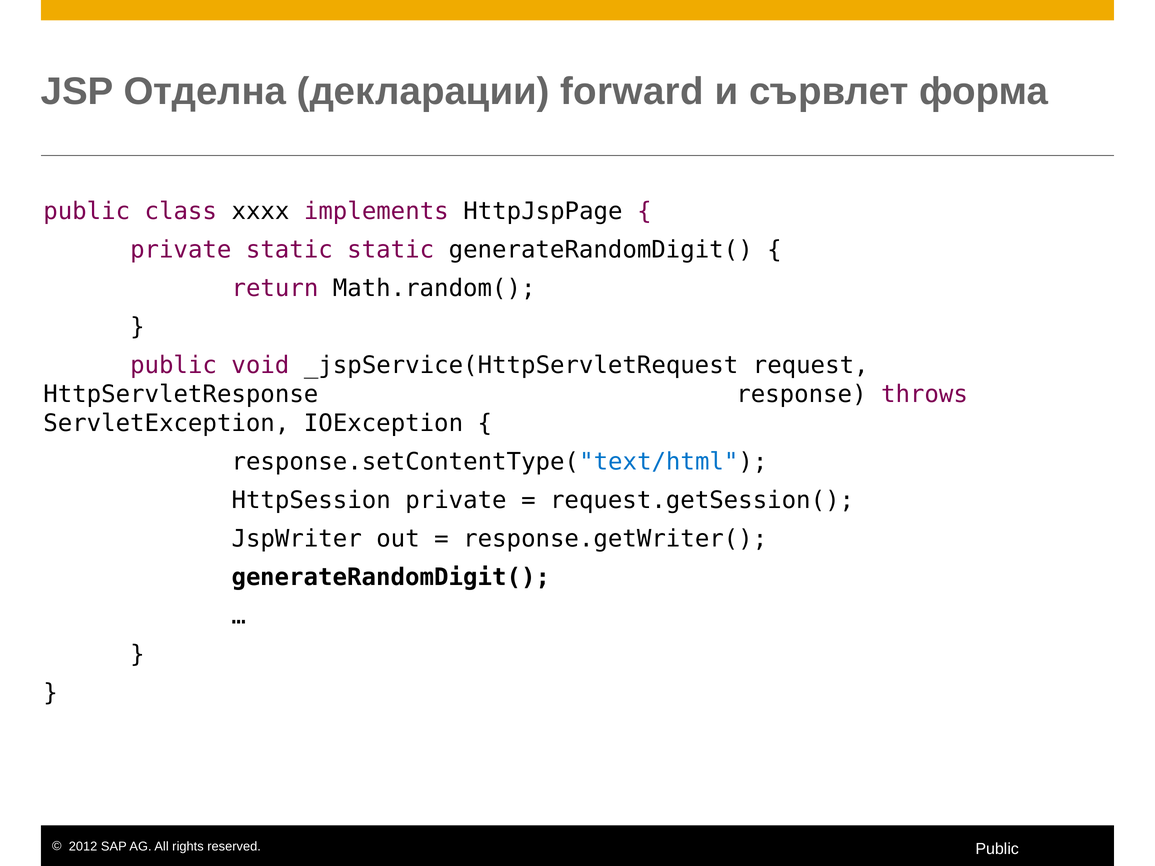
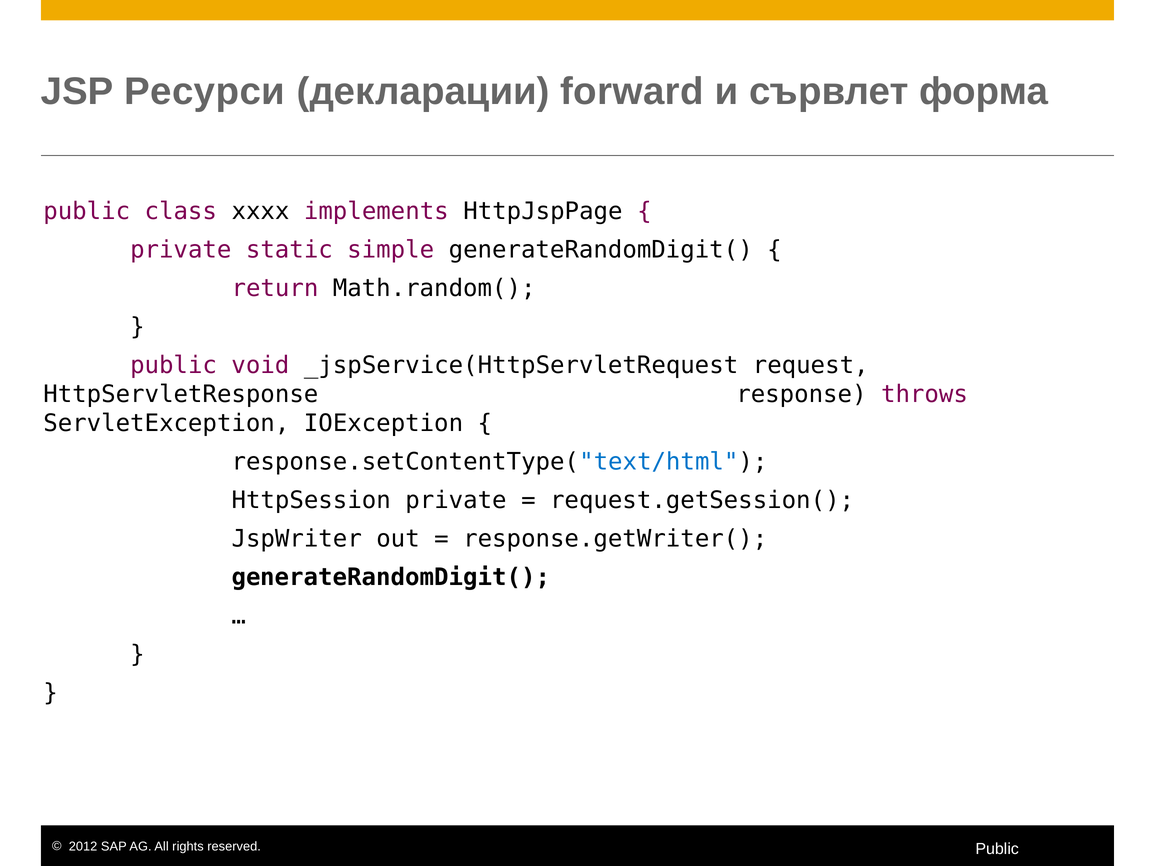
Отделна: Отделна -> Ресурси
static static: static -> simple
